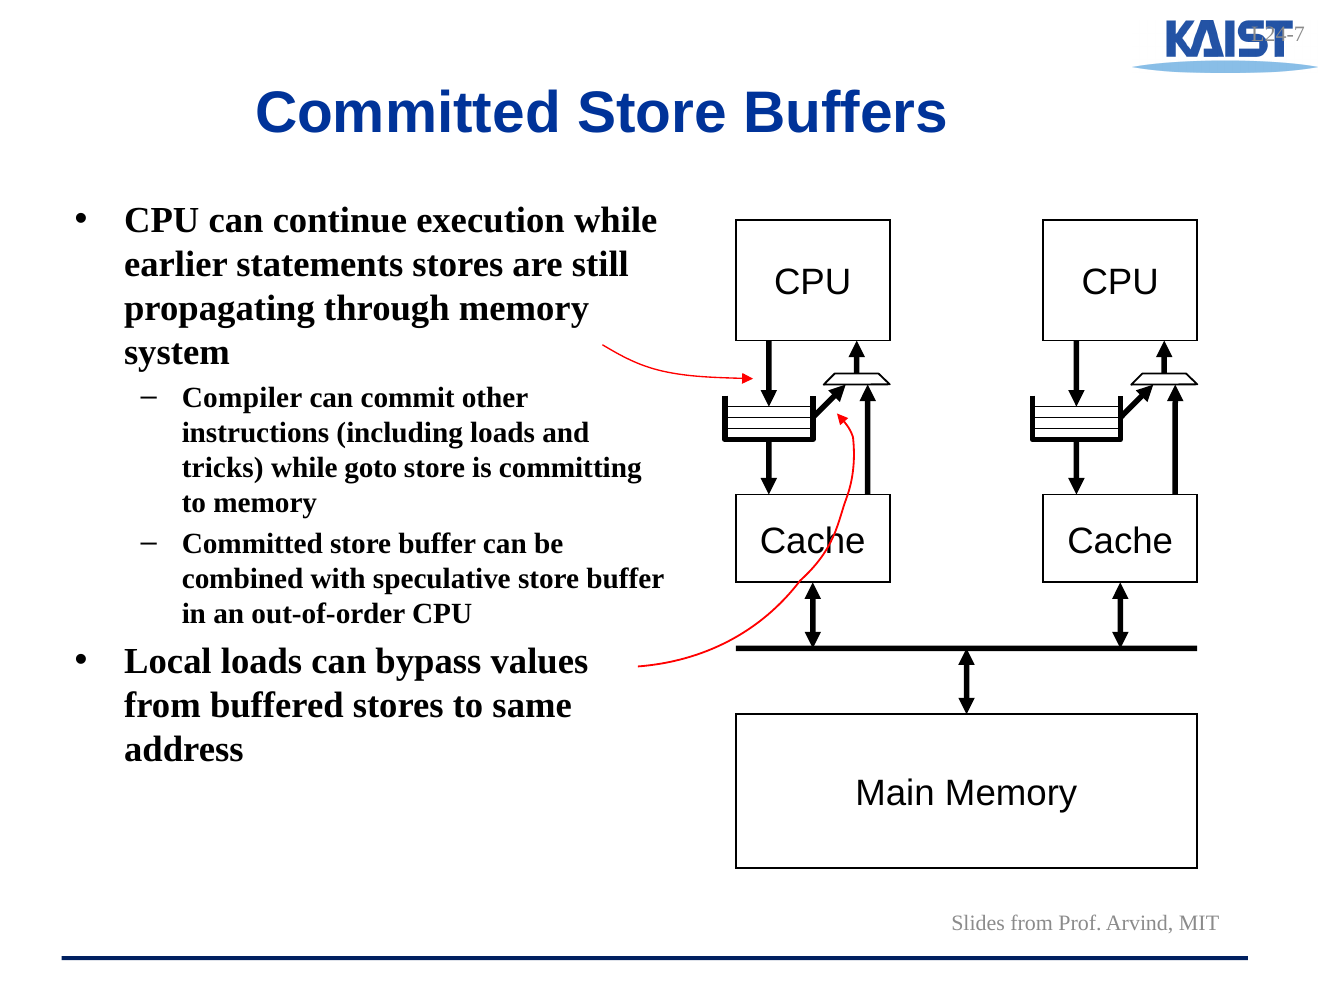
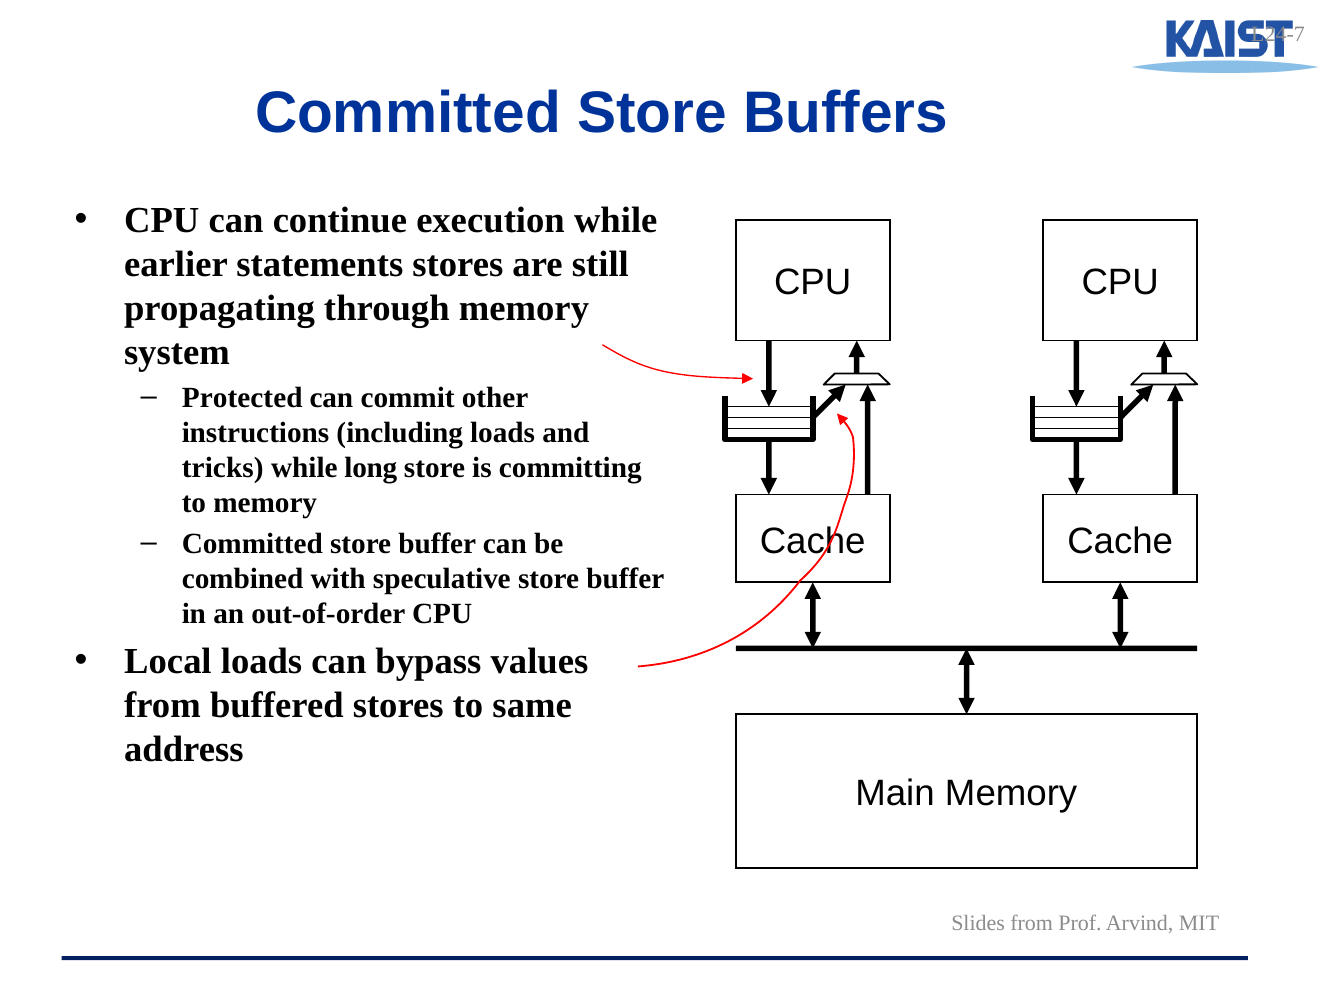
Compiler: Compiler -> Protected
goto: goto -> long
